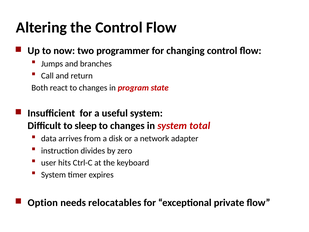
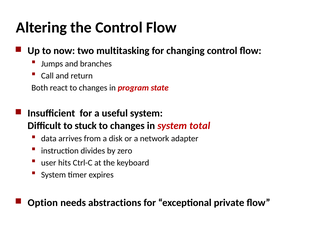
programmer: programmer -> multitasking
sleep: sleep -> stuck
relocatables: relocatables -> abstractions
